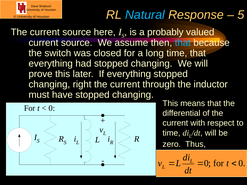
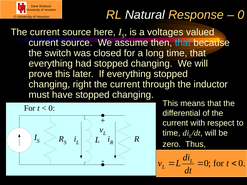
Natural colour: light blue -> white
5 at (241, 15): 5 -> 0
probably: probably -> voltages
